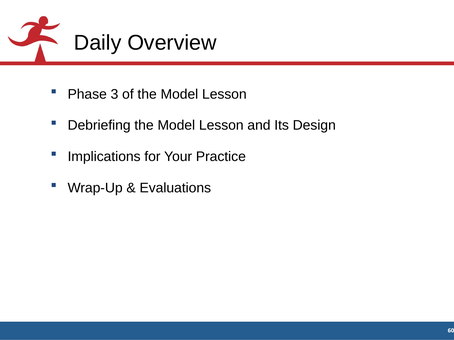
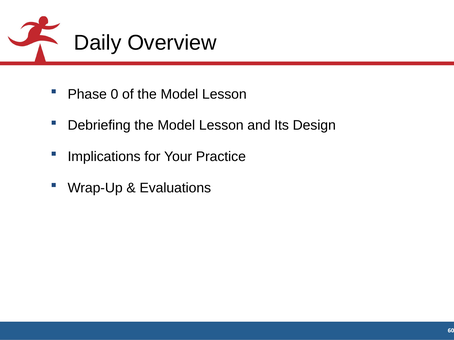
3: 3 -> 0
